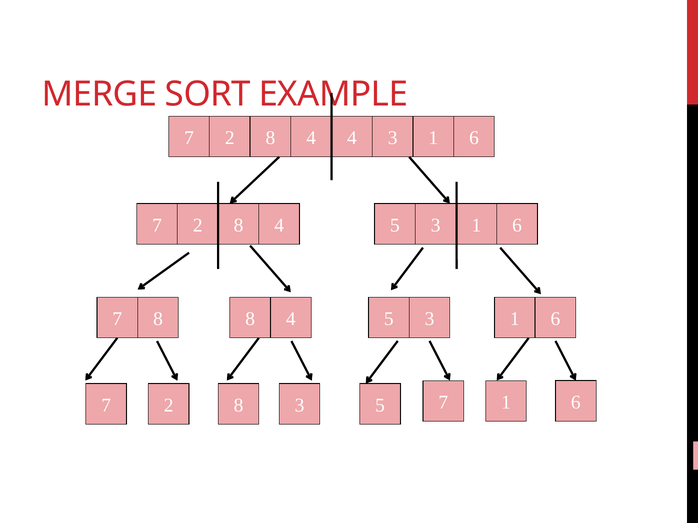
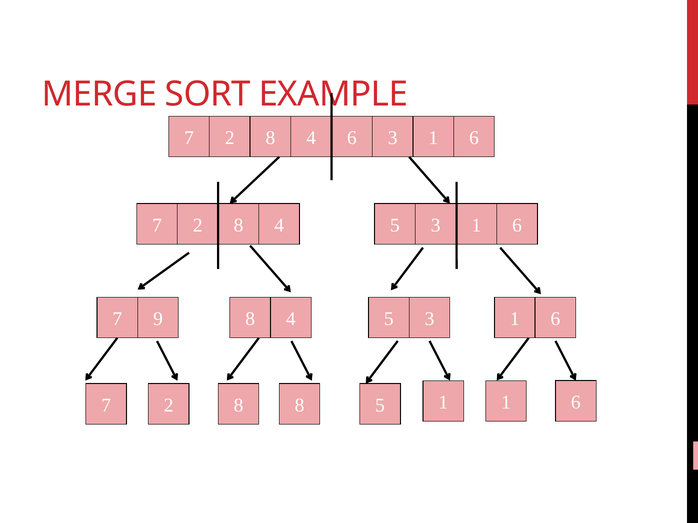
4 4: 4 -> 6
7 8: 8 -> 9
8 3: 3 -> 8
5 7: 7 -> 1
